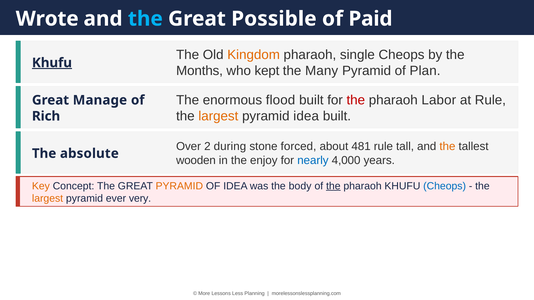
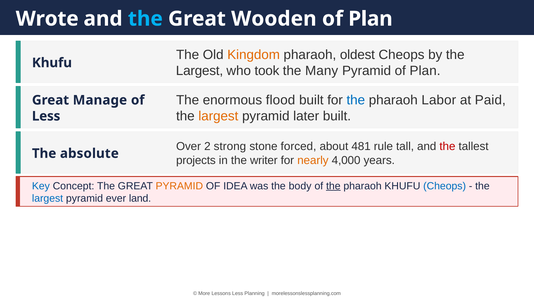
Possible: Possible -> Wooden
Paid at (370, 19): Paid -> Plan
single: single -> oldest
Khufu at (52, 63) underline: present -> none
Months at (200, 71): Months -> Largest
kept: kept -> took
the at (356, 100) colour: red -> blue
at Rule: Rule -> Paid
pyramid idea: idea -> later
Rich at (46, 116): Rich -> Less
during: during -> strong
the at (447, 147) colour: orange -> red
wooden: wooden -> projects
enjoy: enjoy -> writer
nearly colour: blue -> orange
Key colour: orange -> blue
largest at (48, 199) colour: orange -> blue
very: very -> land
